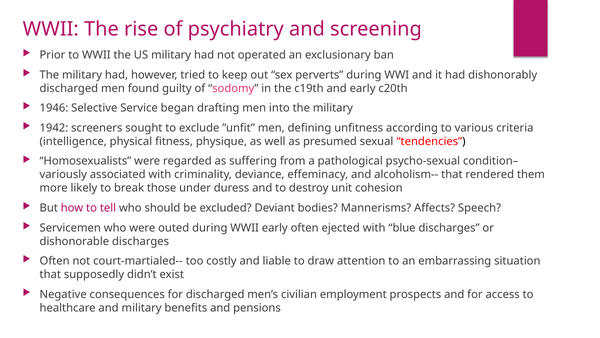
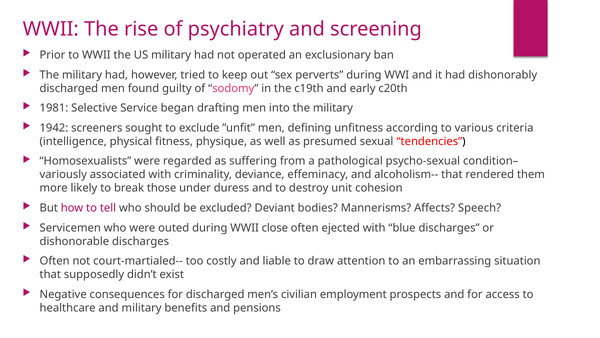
1946: 1946 -> 1981
WWII early: early -> close
